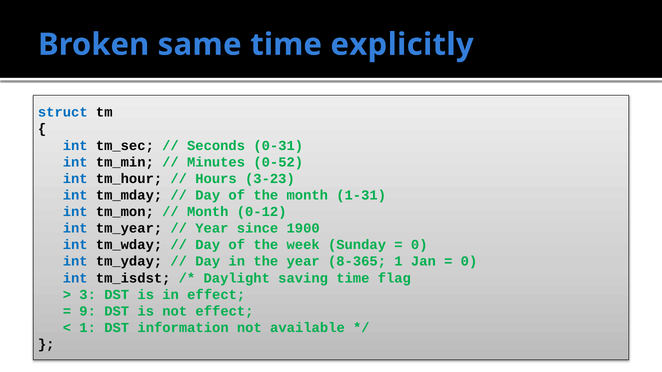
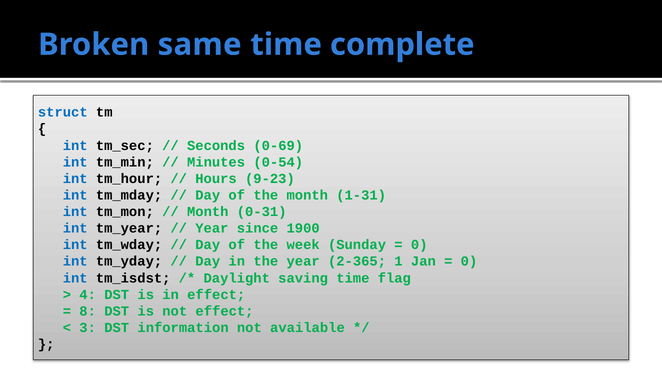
explicitly: explicitly -> complete
0-31: 0-31 -> 0-69
0-52: 0-52 -> 0-54
3-23: 3-23 -> 9-23
0-12: 0-12 -> 0-31
8-365: 8-365 -> 2-365
3: 3 -> 4
9: 9 -> 8
1 at (88, 328): 1 -> 3
